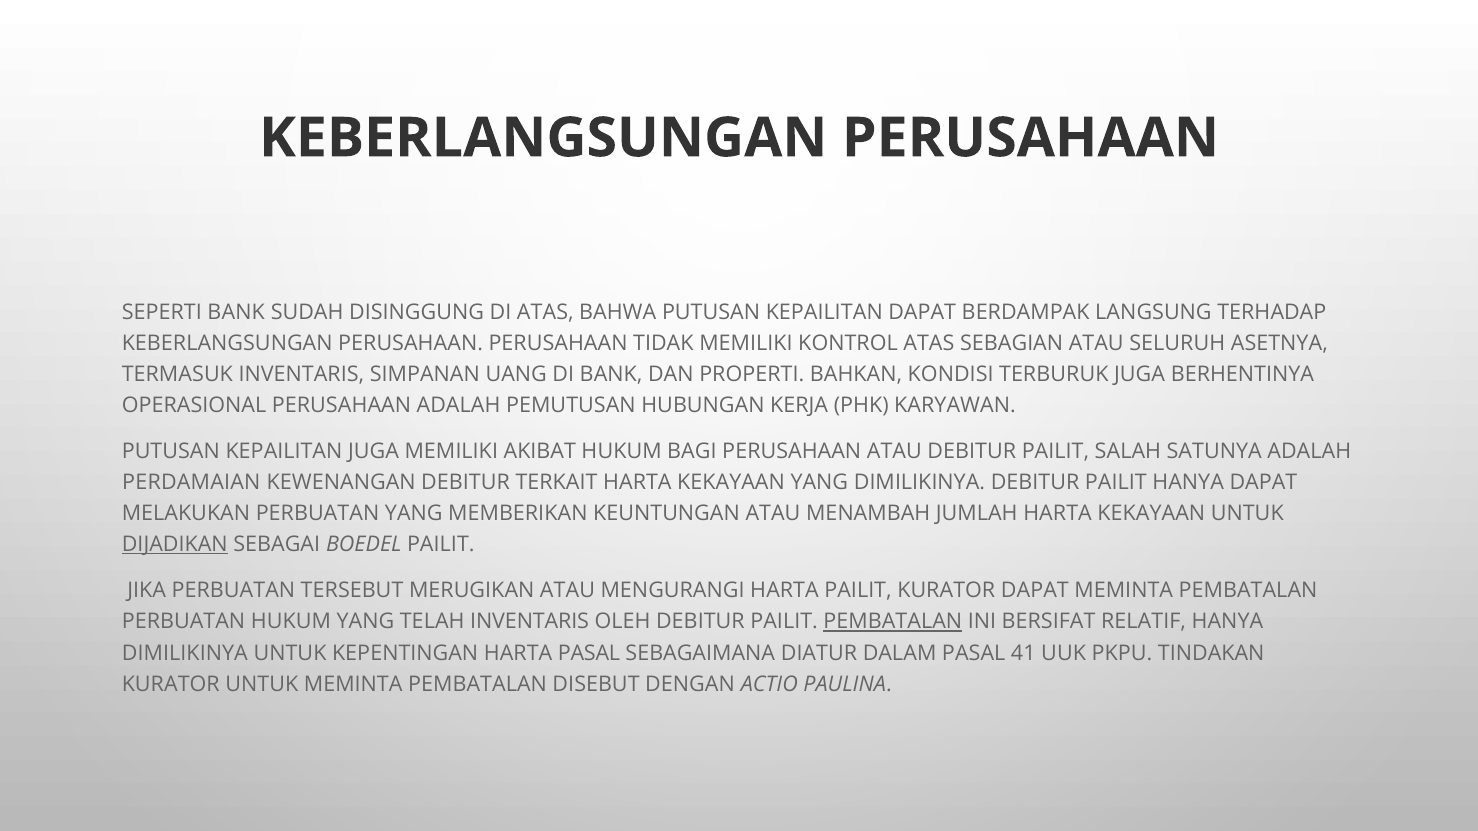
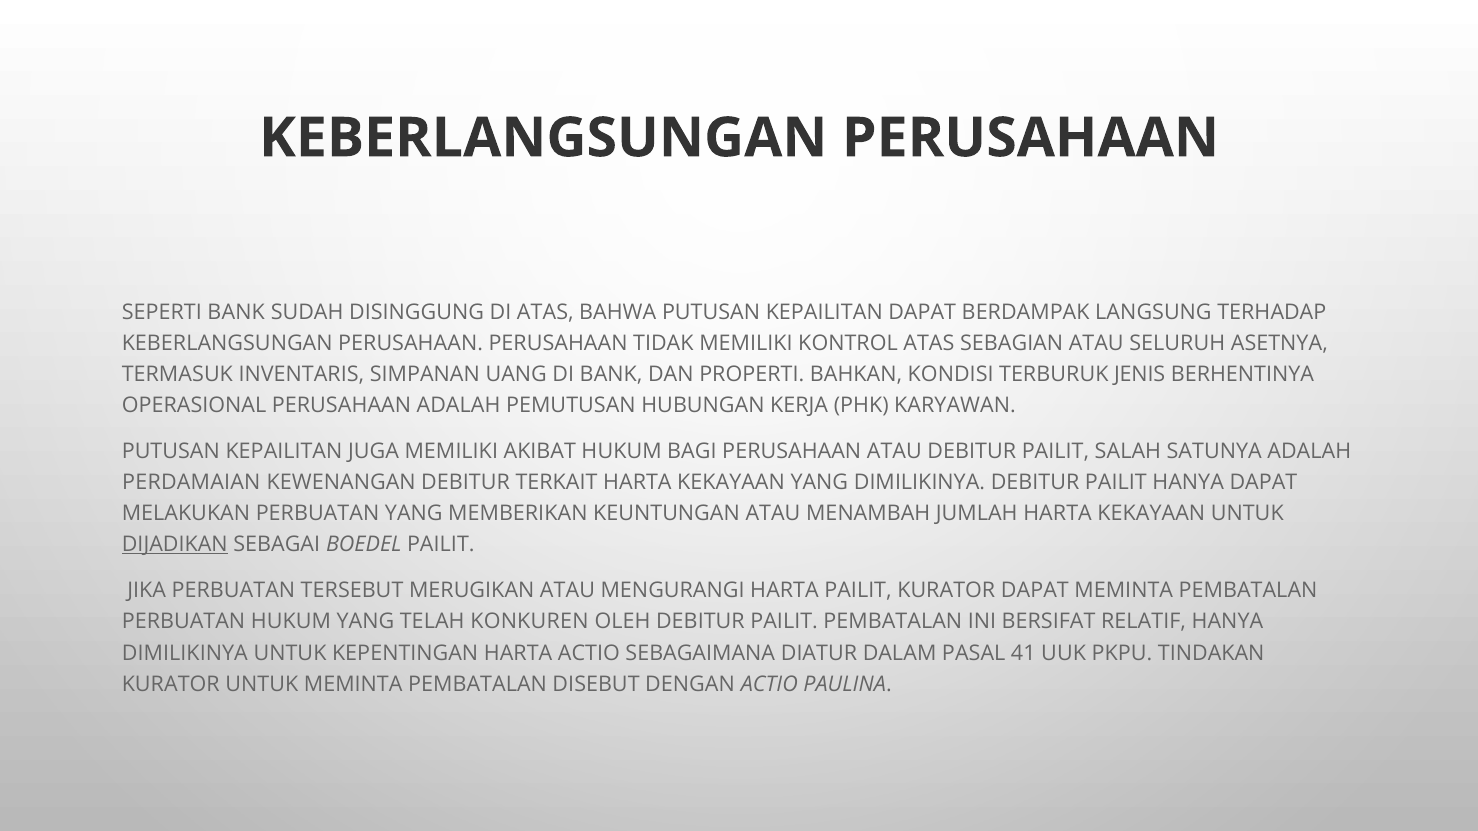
TERBURUK JUGA: JUGA -> JENIS
TELAH INVENTARIS: INVENTARIS -> KONKUREN
PEMBATALAN at (893, 622) underline: present -> none
HARTA PASAL: PASAL -> ACTIO
